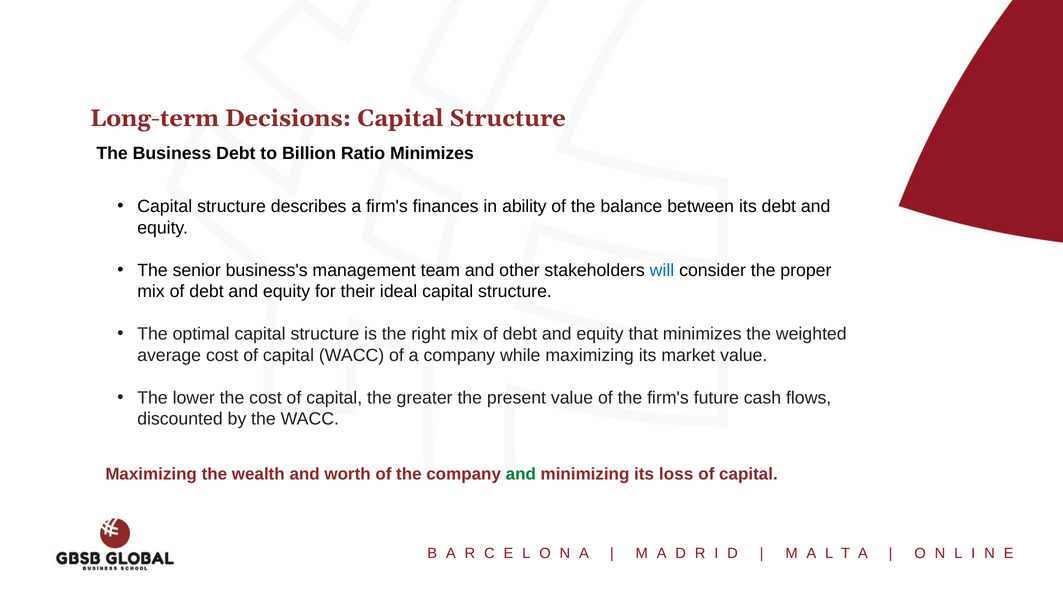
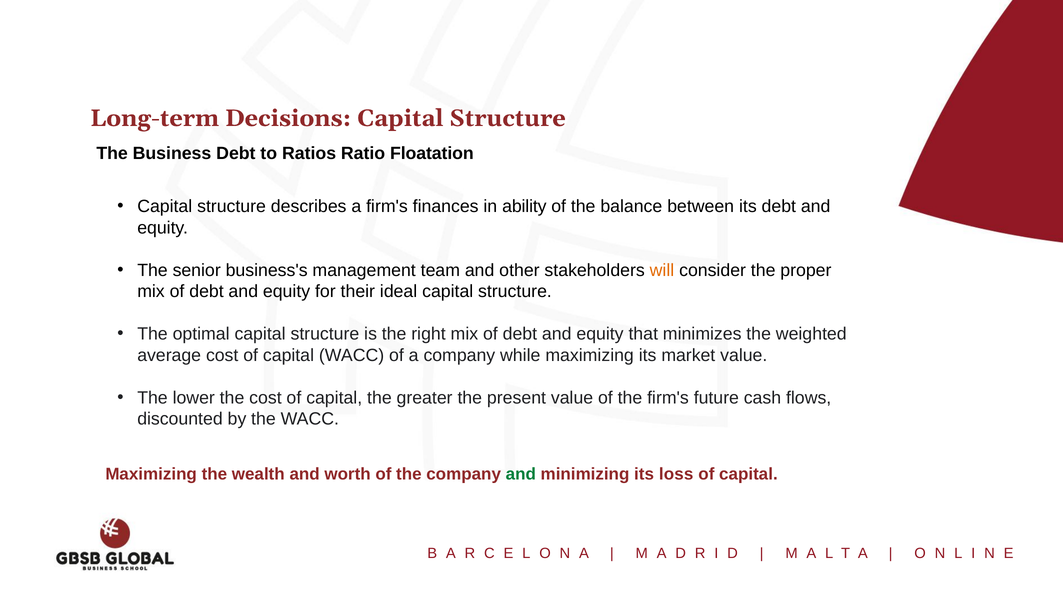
Billion: Billion -> Ratios
Ratio Minimizes: Minimizes -> Floatation
will colour: blue -> orange
